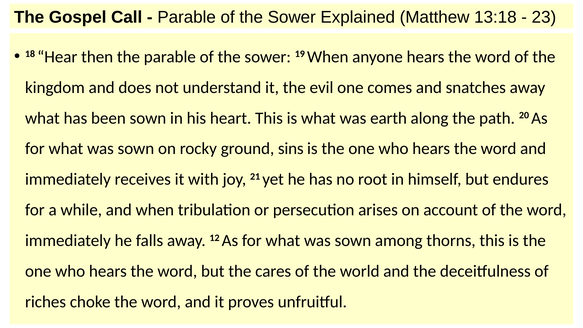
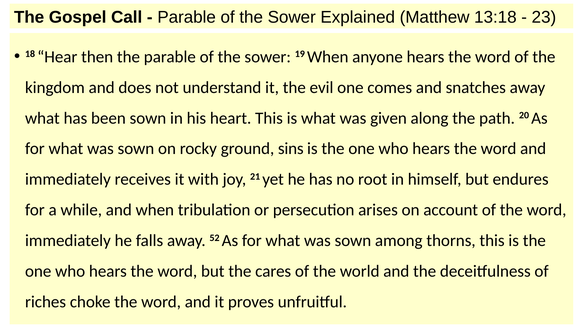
earth: earth -> given
12: 12 -> 52
